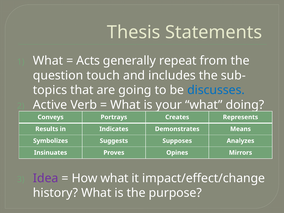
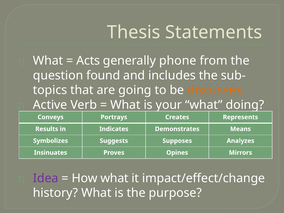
repeat: repeat -> phone
touch: touch -> found
discusses colour: blue -> orange
